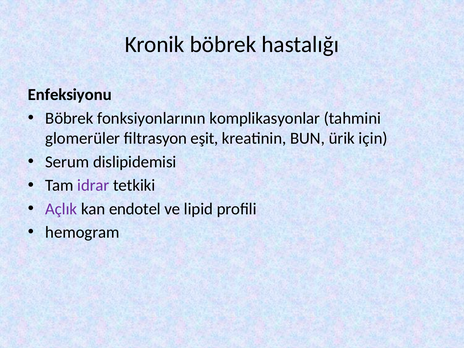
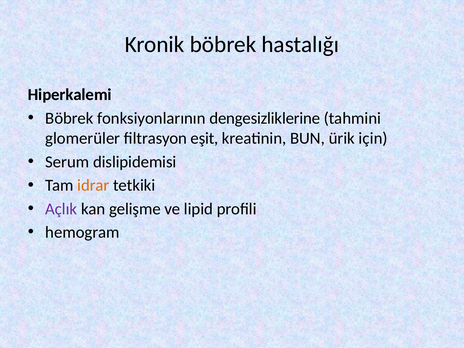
Enfeksiyonu: Enfeksiyonu -> Hiperkalemi
komplikasyonlar: komplikasyonlar -> dengesizliklerine
idrar colour: purple -> orange
endotel: endotel -> gelişme
